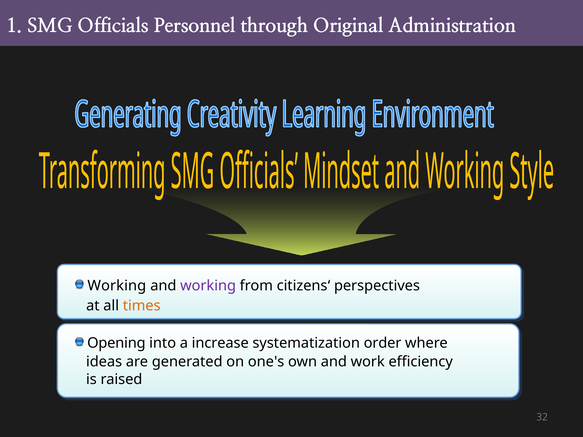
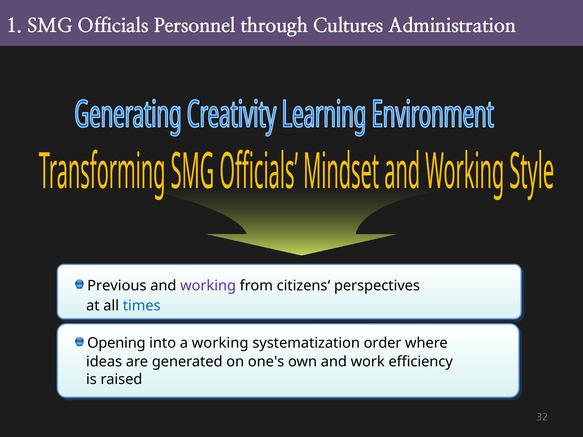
Original: Original -> Cultures
Working at (117, 286): Working -> Previous
times colour: orange -> blue
a increase: increase -> working
